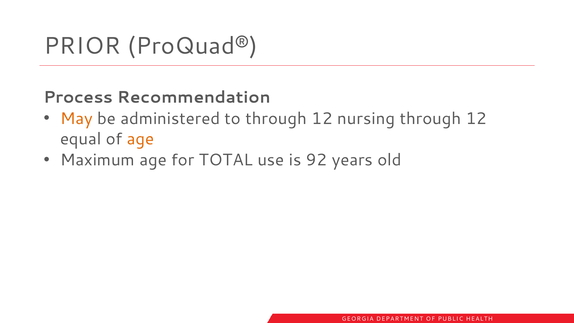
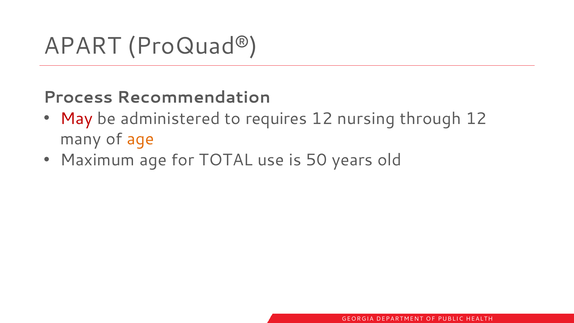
PRIOR: PRIOR -> APART
May colour: orange -> red
to through: through -> requires
equal: equal -> many
92: 92 -> 50
